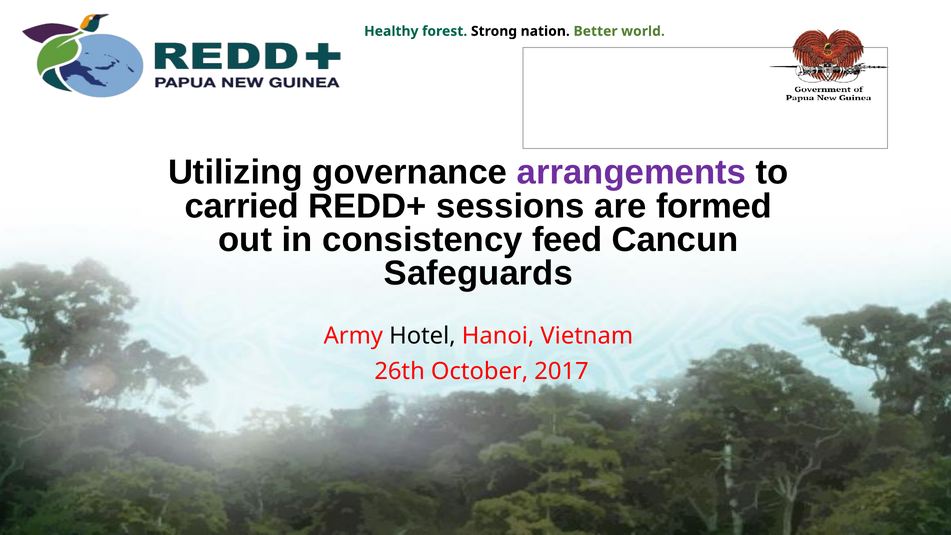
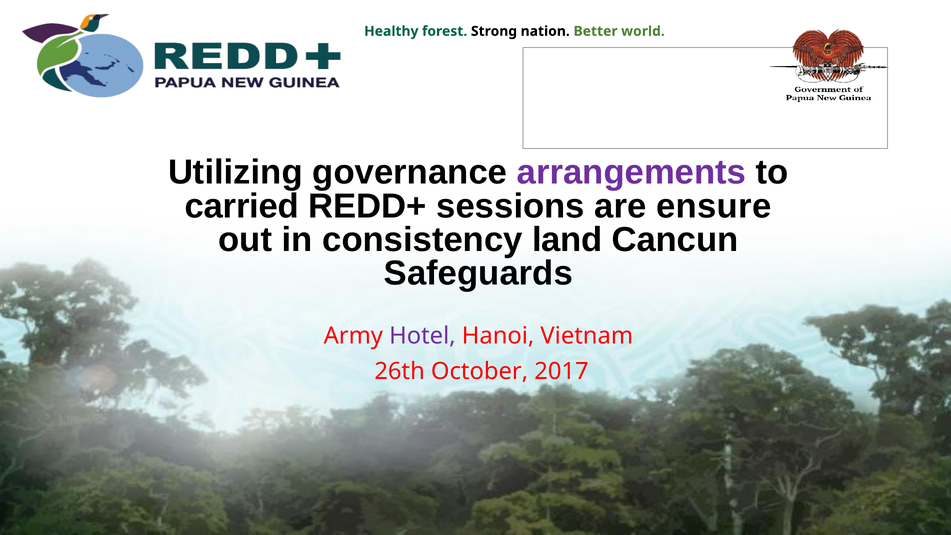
formed: formed -> ensure
feed: feed -> land
Hotel colour: black -> purple
